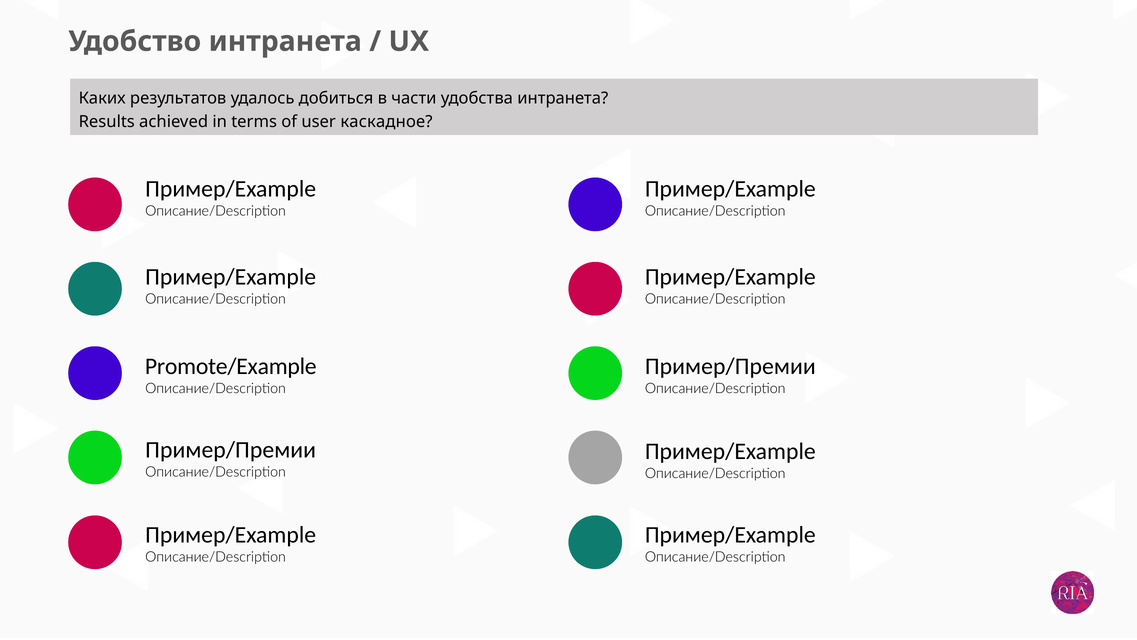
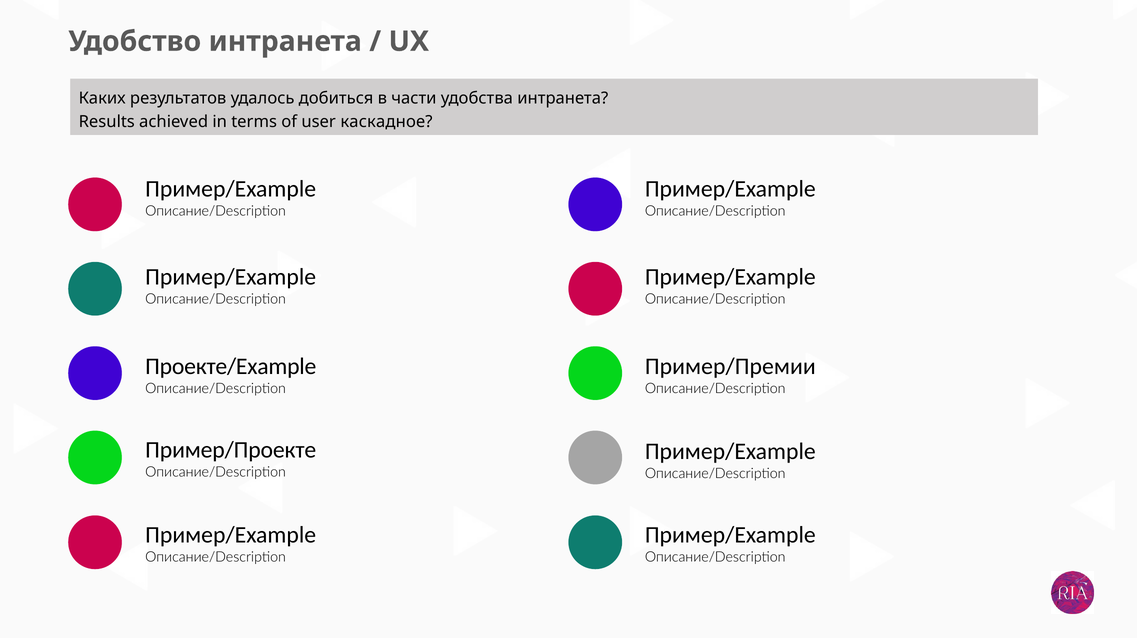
Promote/Example: Promote/Example -> Проекте/Example
Пример/Премии at (231, 450): Пример/Премии -> Пример/Проекте
